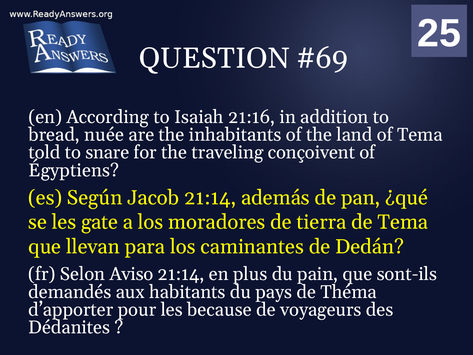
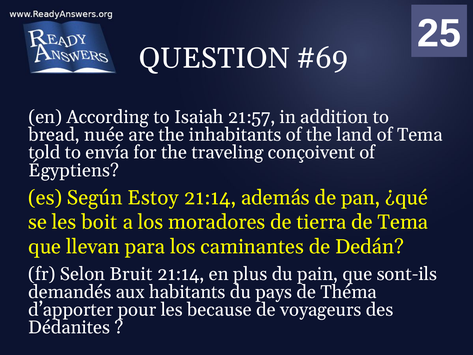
21:16: 21:16 -> 21:57
snare: snare -> envía
Jacob: Jacob -> Estoy
gate: gate -> boit
Aviso: Aviso -> Bruit
